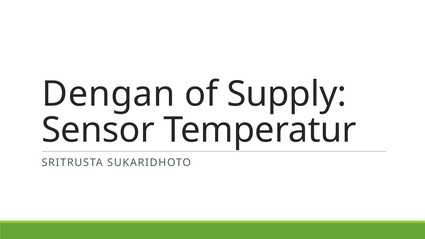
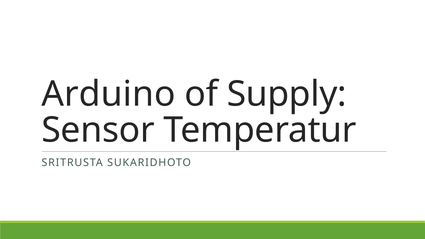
Dengan: Dengan -> Arduino
